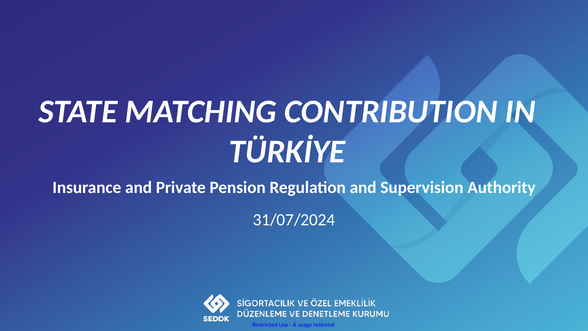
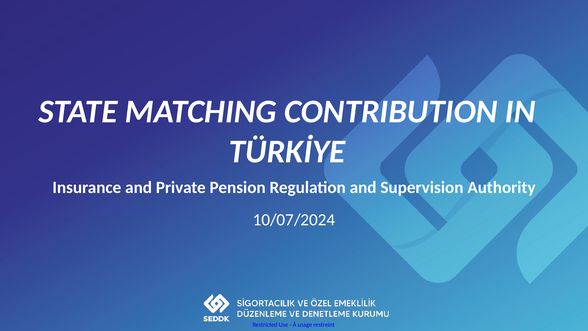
31/07/2024: 31/07/2024 -> 10/07/2024
